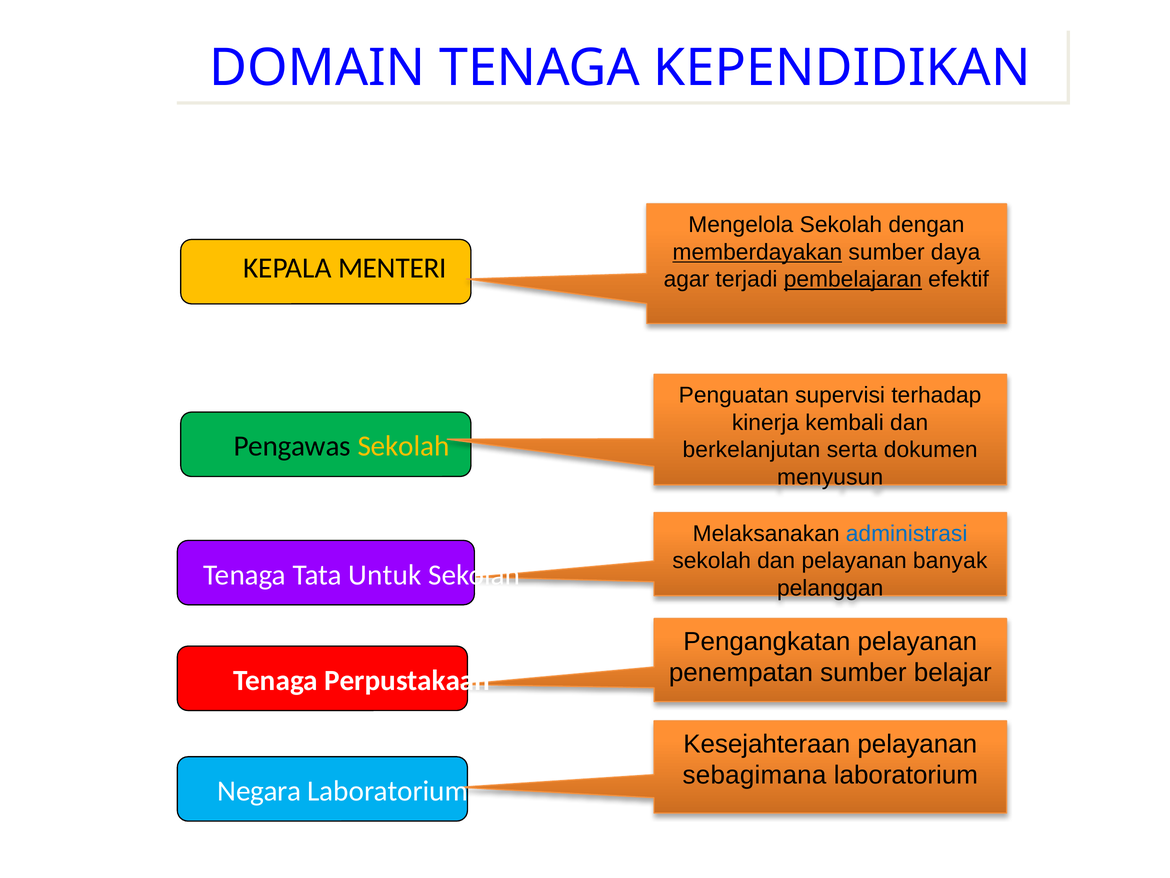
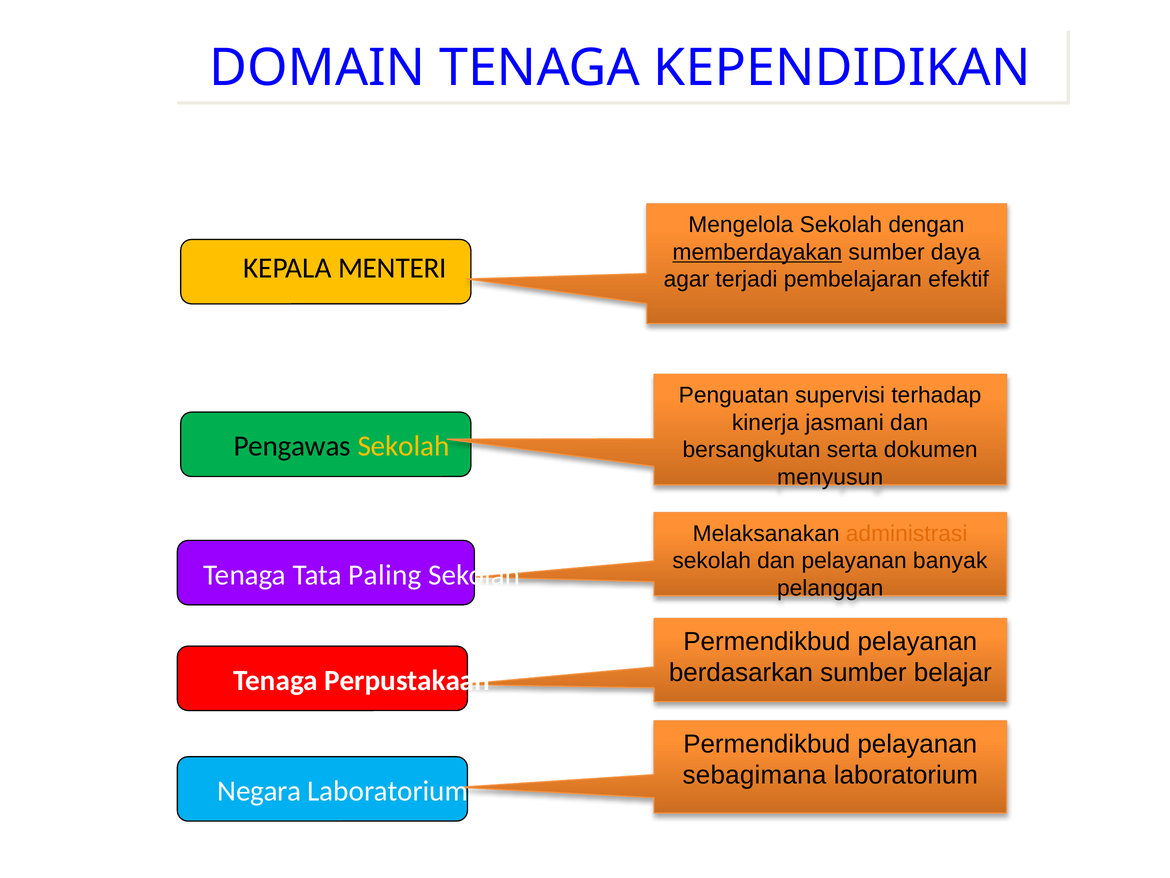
pembelajaran underline: present -> none
kembali: kembali -> jasmani
berkelanjutan: berkelanjutan -> bersangkutan
administrasi colour: blue -> orange
Untuk: Untuk -> Paling
Pengangkatan at (767, 641): Pengangkatan -> Permendikbud
penempatan: penempatan -> berdasarkan
Kesejahteraan at (767, 744): Kesejahteraan -> Permendikbud
